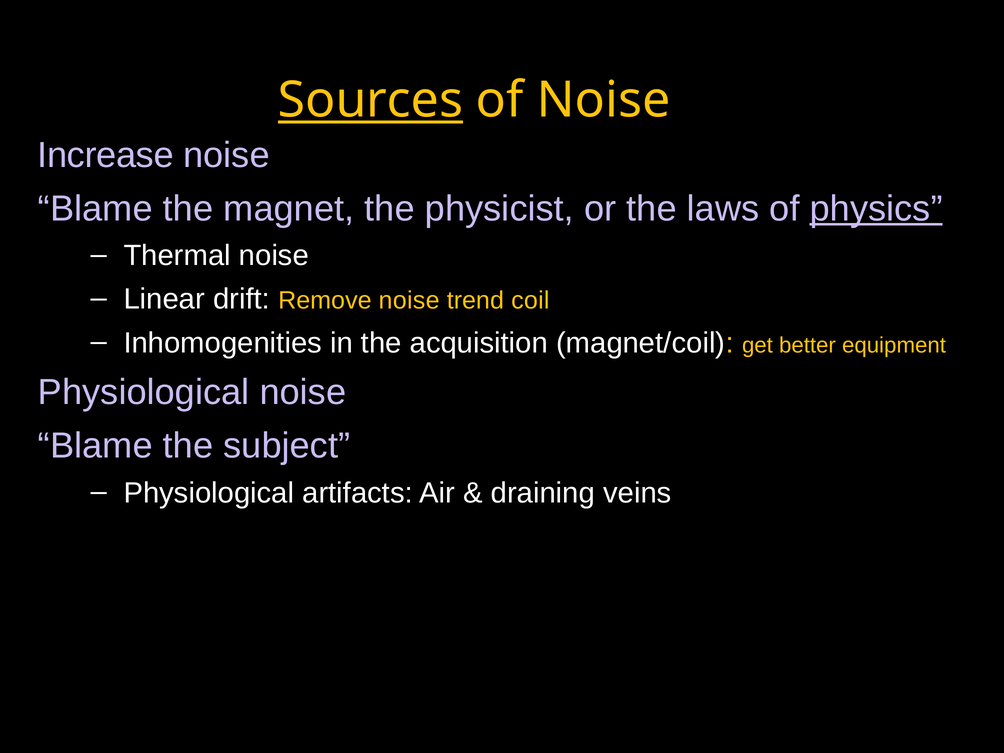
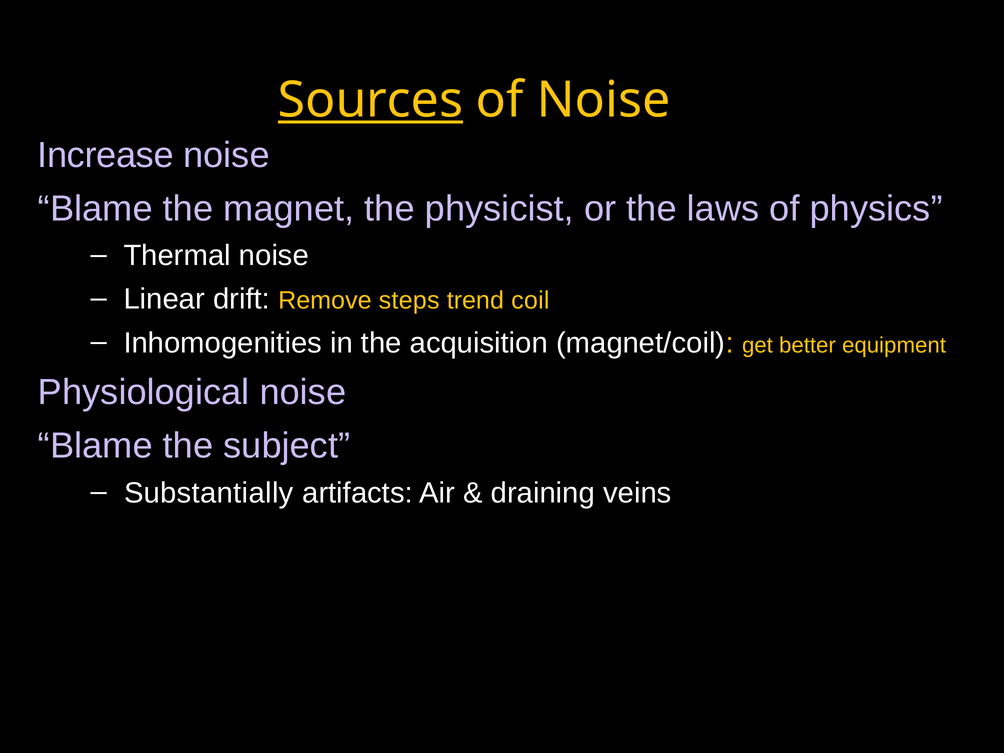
physics underline: present -> none
Remove noise: noise -> steps
Physiological at (209, 493): Physiological -> Substantially
